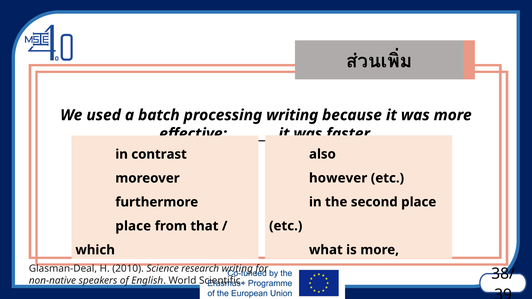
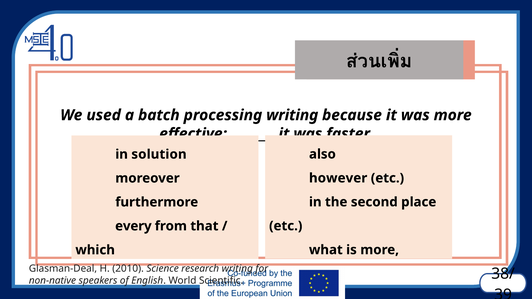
contrast: contrast -> solution
place at (133, 226): place -> every
